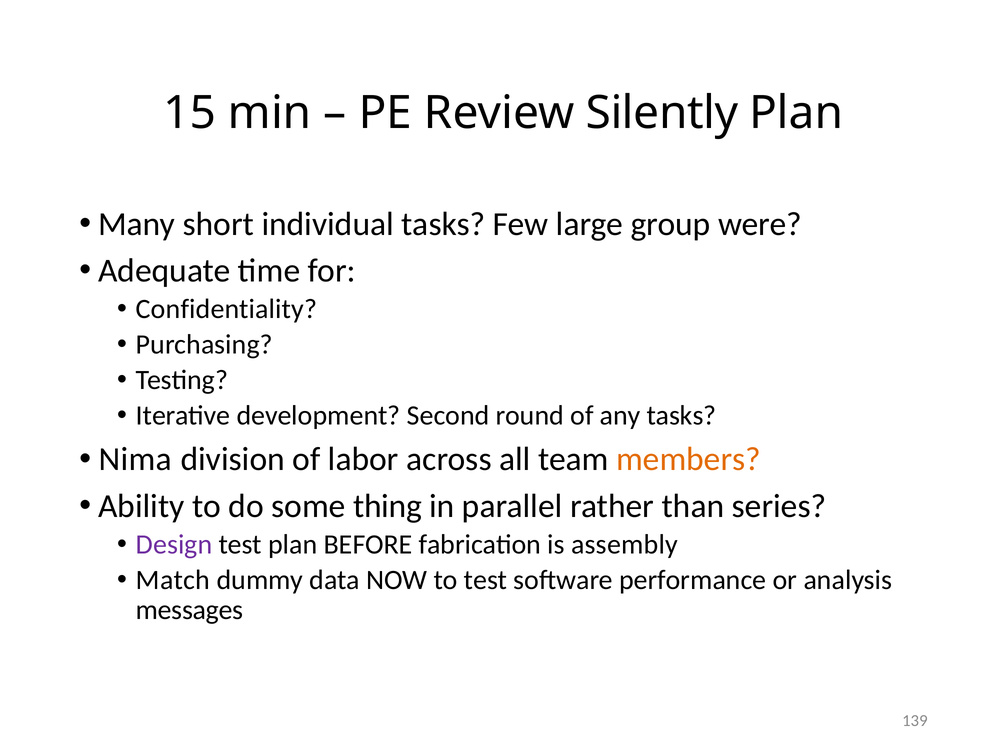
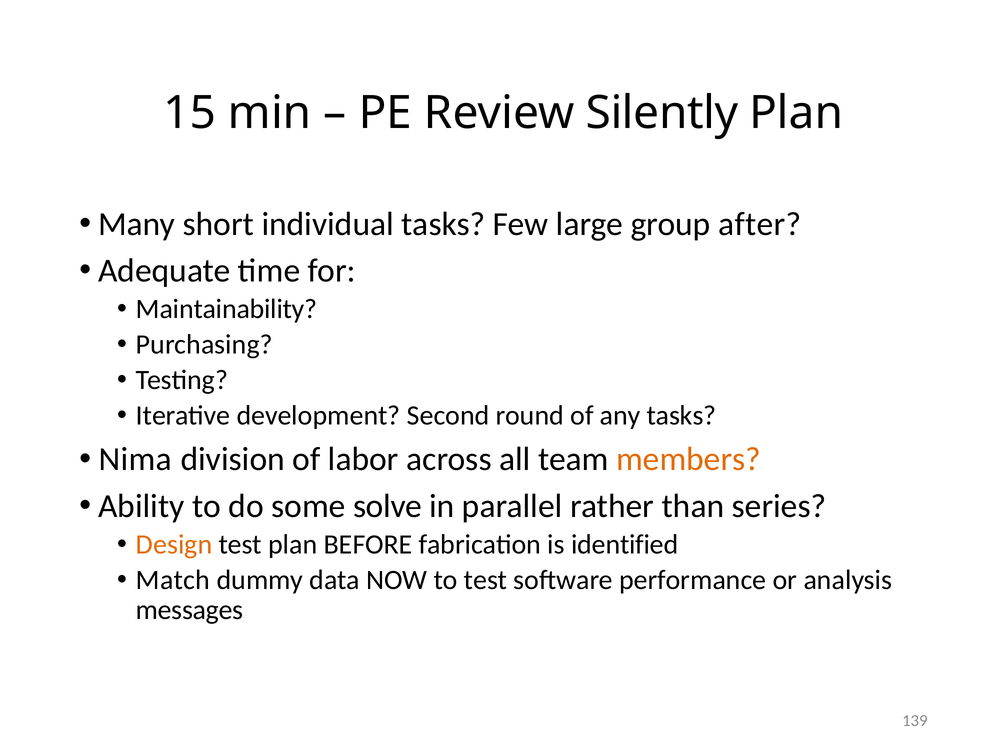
were: were -> after
Confidentiality: Confidentiality -> Maintainability
thing: thing -> solve
Design colour: purple -> orange
assembly: assembly -> identified
